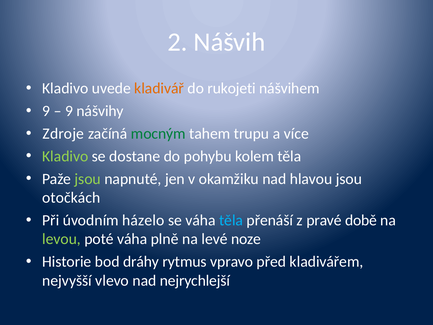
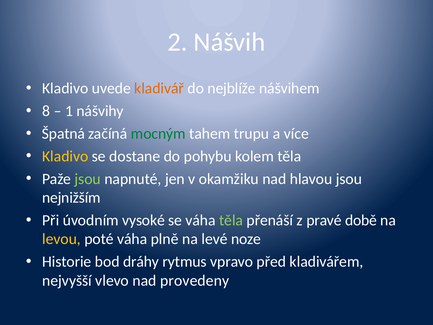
rukojeti: rukojeti -> nejblíže
9 at (46, 111): 9 -> 8
9 at (69, 111): 9 -> 1
Zdroje: Zdroje -> Špatná
Kladivo at (65, 156) colour: light green -> yellow
otočkách: otočkách -> nejnižším
házelo: házelo -> vysoké
těla at (231, 220) colour: light blue -> light green
levou colour: light green -> yellow
nejrychlejší: nejrychlejší -> provedeny
